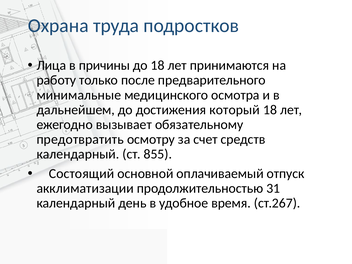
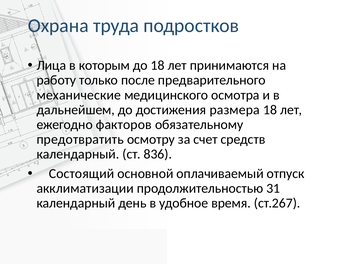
причины: причины -> которым
минимальные: минимальные -> механические
который: который -> размера
вызывает: вызывает -> факторов
855: 855 -> 836
